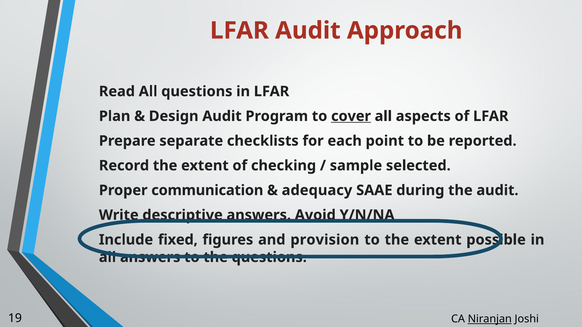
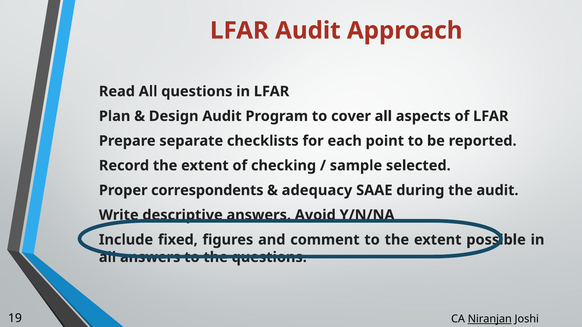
cover underline: present -> none
communication: communication -> correspondents
provision: provision -> comment
